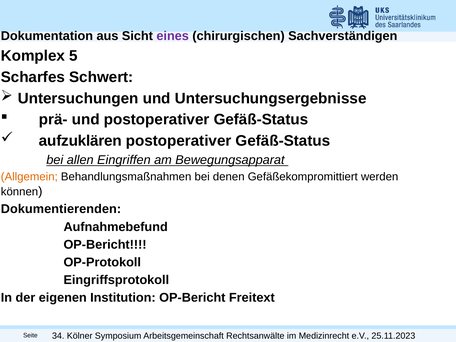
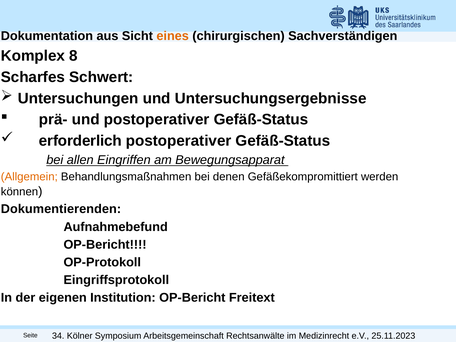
eines colour: purple -> orange
5: 5 -> 8
aufzuklären: aufzuklären -> erforderlich
